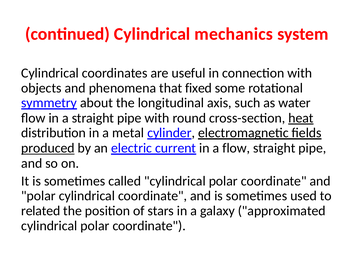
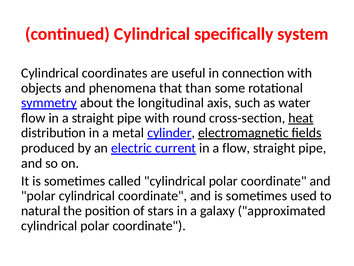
mechanics: mechanics -> specifically
fixed: fixed -> than
produced underline: present -> none
related: related -> natural
